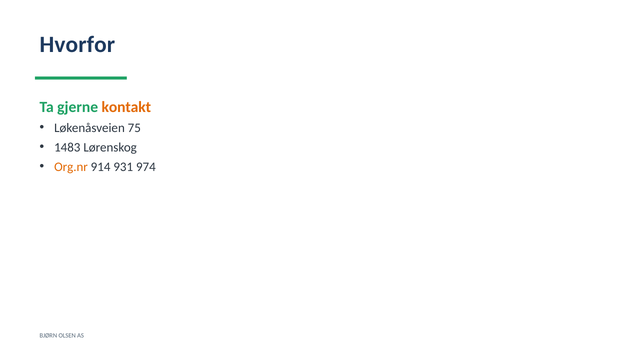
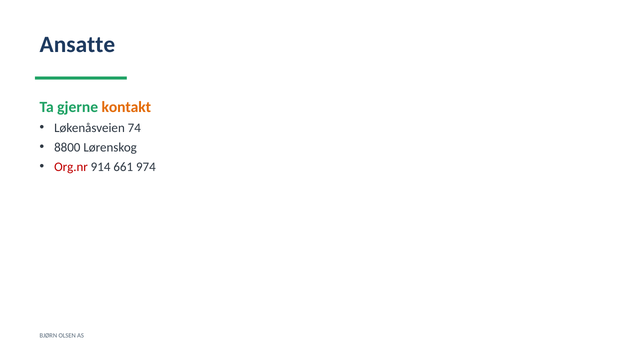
Hvorfor: Hvorfor -> Ansatte
75: 75 -> 74
1483: 1483 -> 8800
Org.nr colour: orange -> red
931: 931 -> 661
